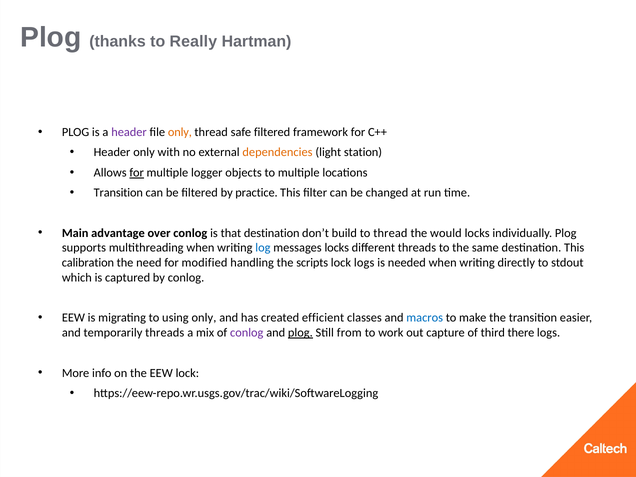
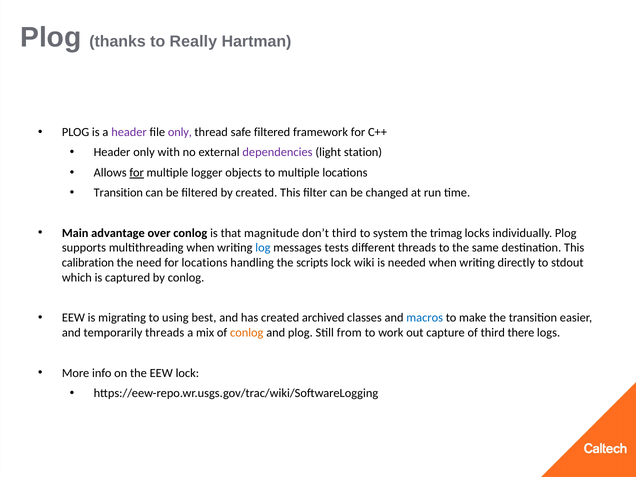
only at (180, 132) colour: orange -> purple
dependencies colour: orange -> purple
by practice: practice -> created
that destination: destination -> magnitude
don’t build: build -> third
to thread: thread -> system
would: would -> trimag
messages locks: locks -> tests
for modified: modified -> locations
lock logs: logs -> wiki
using only: only -> best
efficient: efficient -> archived
conlog at (247, 333) colour: purple -> orange
plog at (300, 333) underline: present -> none
